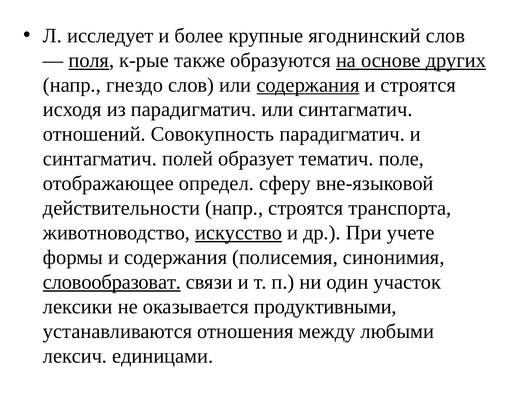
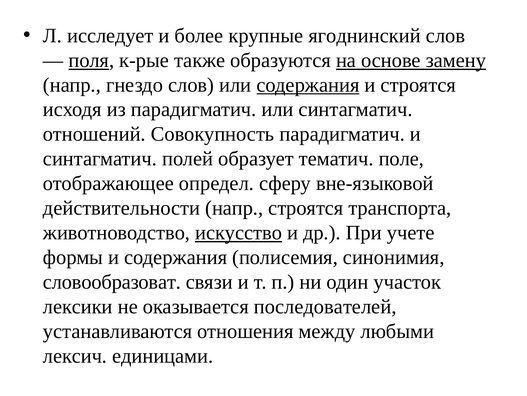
других: других -> замену
словообразоват underline: present -> none
продуктивными: продуктивными -> последователей
